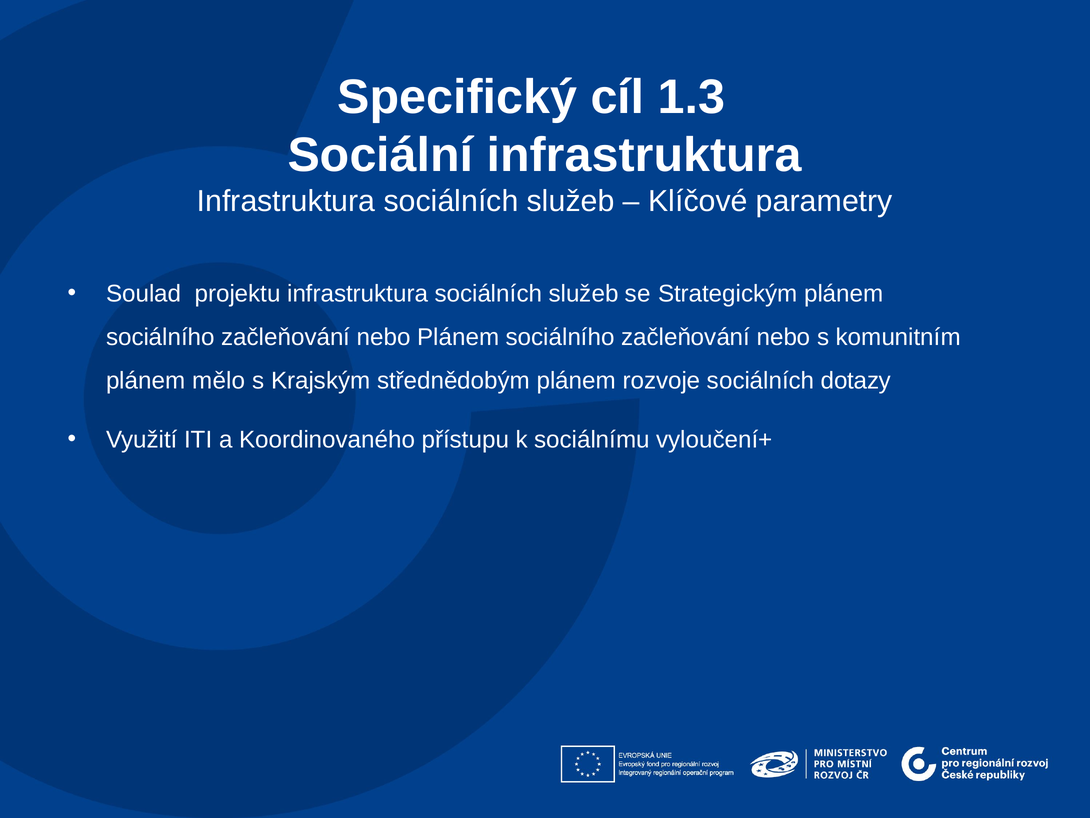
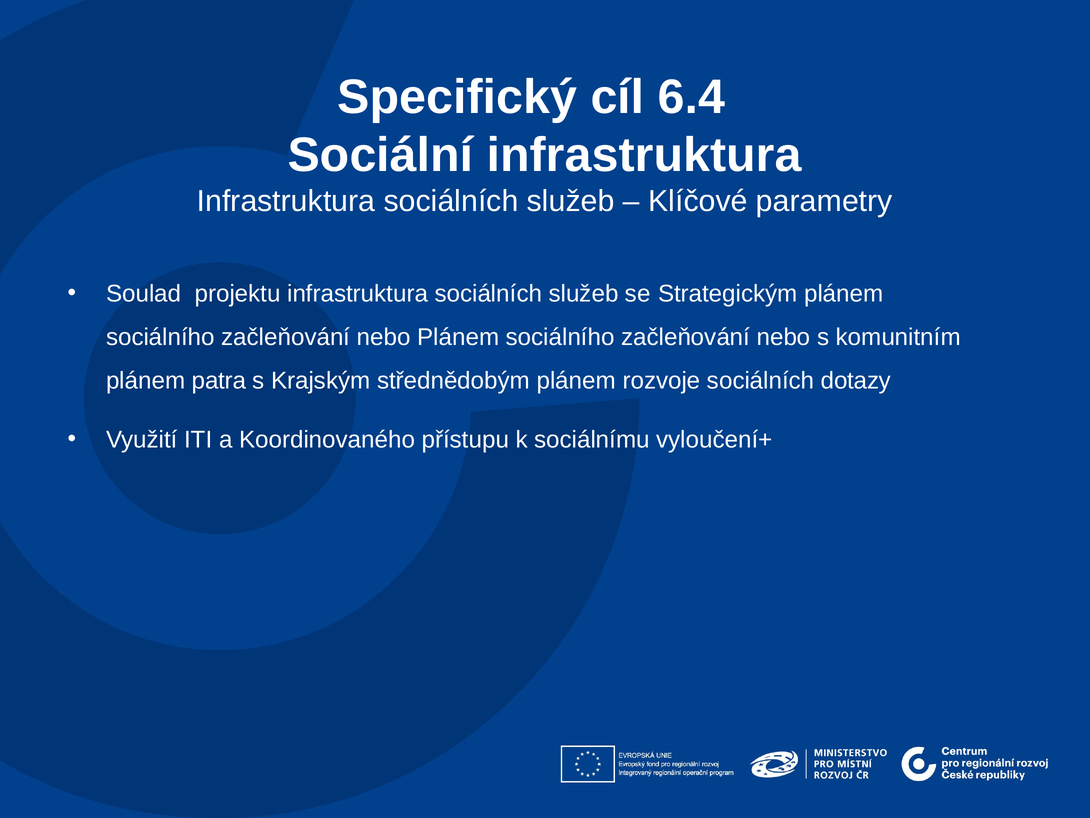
1.3: 1.3 -> 6.4
mělo: mělo -> patra
